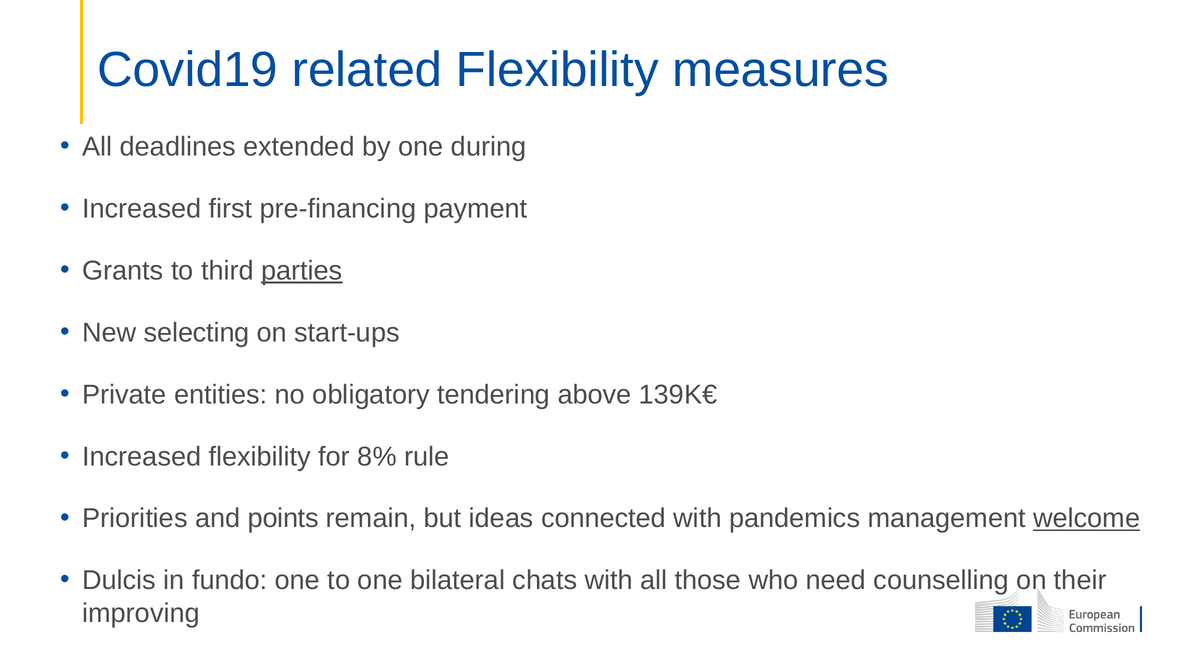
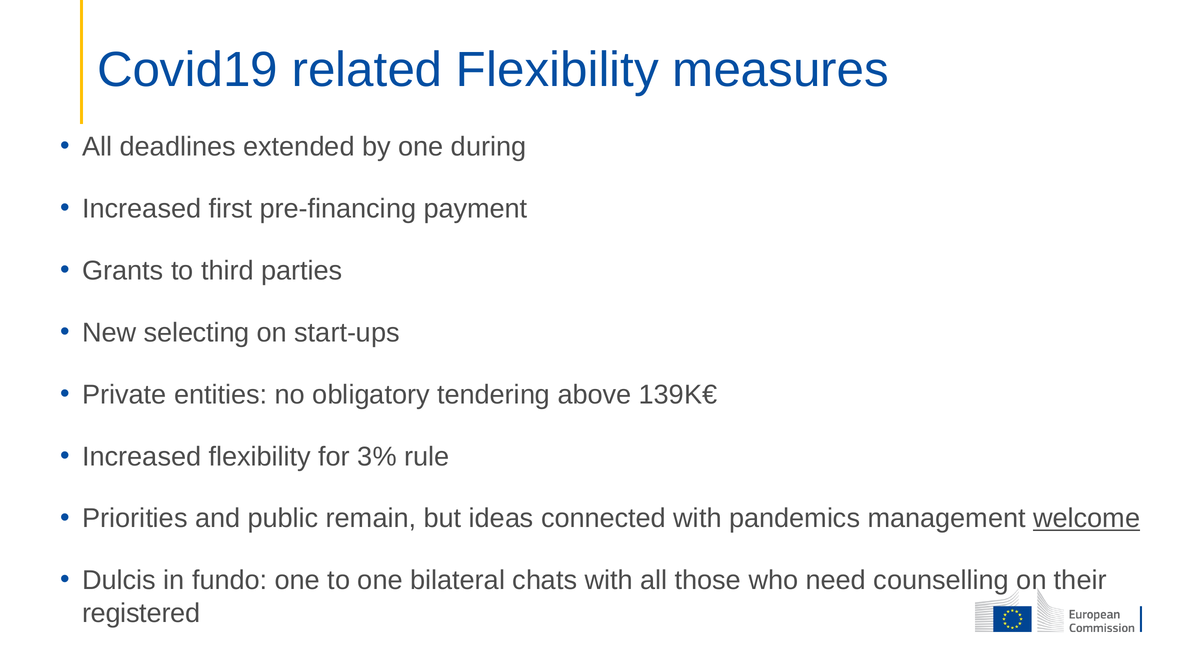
parties underline: present -> none
8%: 8% -> 3%
points: points -> public
improving: improving -> registered
